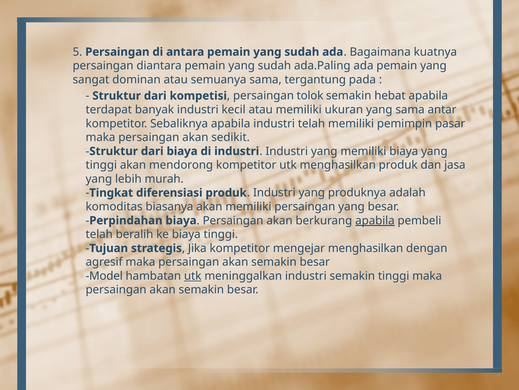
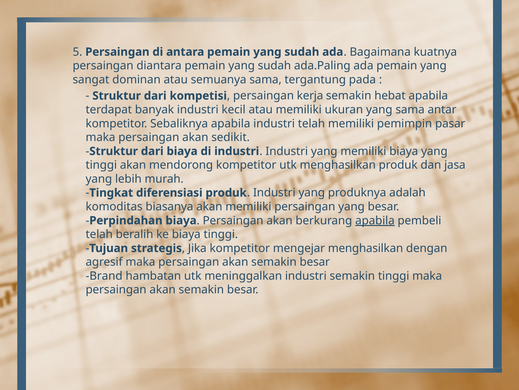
tolok: tolok -> kerja
Model: Model -> Brand
utk at (193, 275) underline: present -> none
